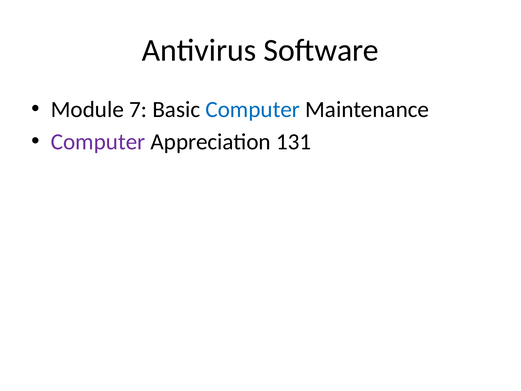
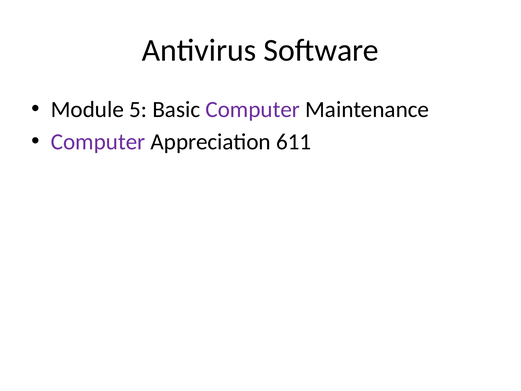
7: 7 -> 5
Computer at (253, 109) colour: blue -> purple
131: 131 -> 611
